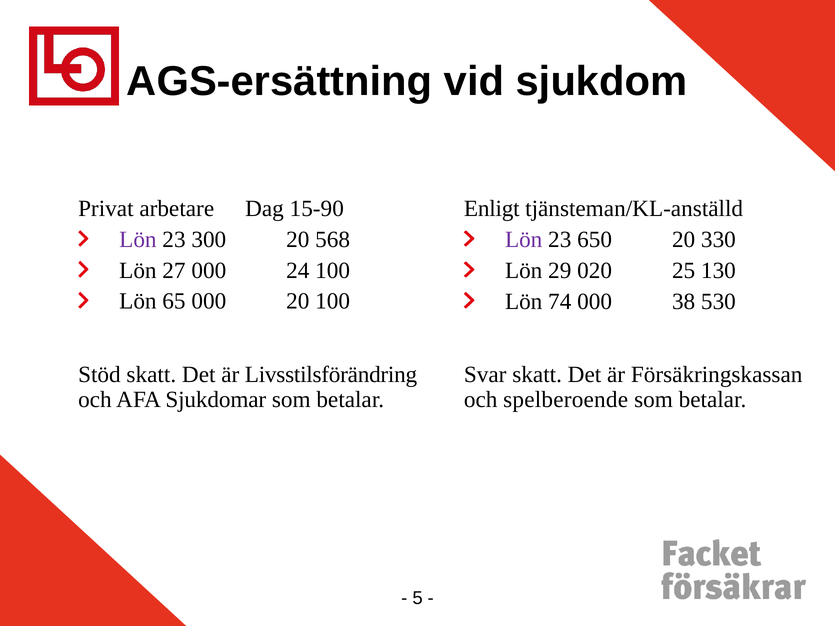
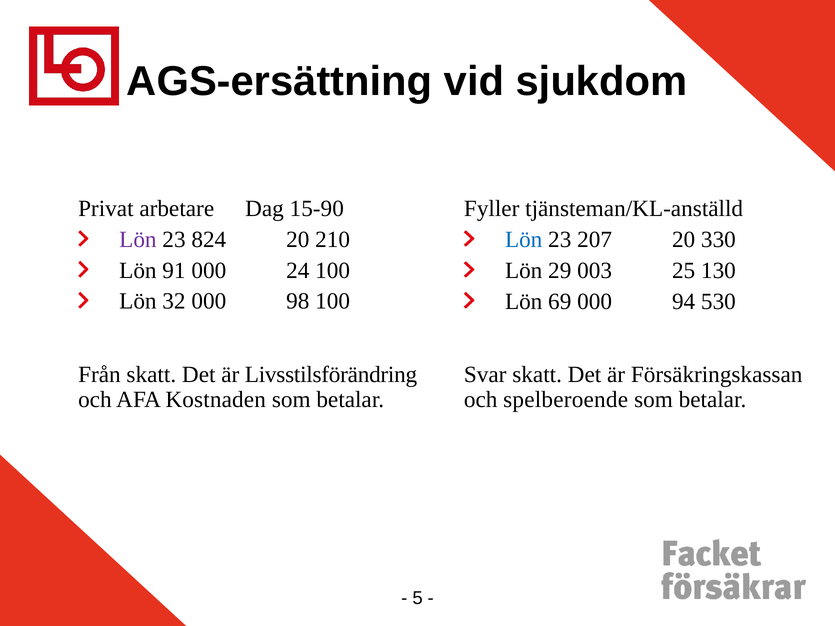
Enligt: Enligt -> Fyller
300: 300 -> 824
568: 568 -> 210
Lön at (524, 240) colour: purple -> blue
650: 650 -> 207
27: 27 -> 91
020: 020 -> 003
65: 65 -> 32
000 20: 20 -> 98
74: 74 -> 69
38: 38 -> 94
Stöd: Stöd -> Från
Sjukdomar: Sjukdomar -> Kostnaden
